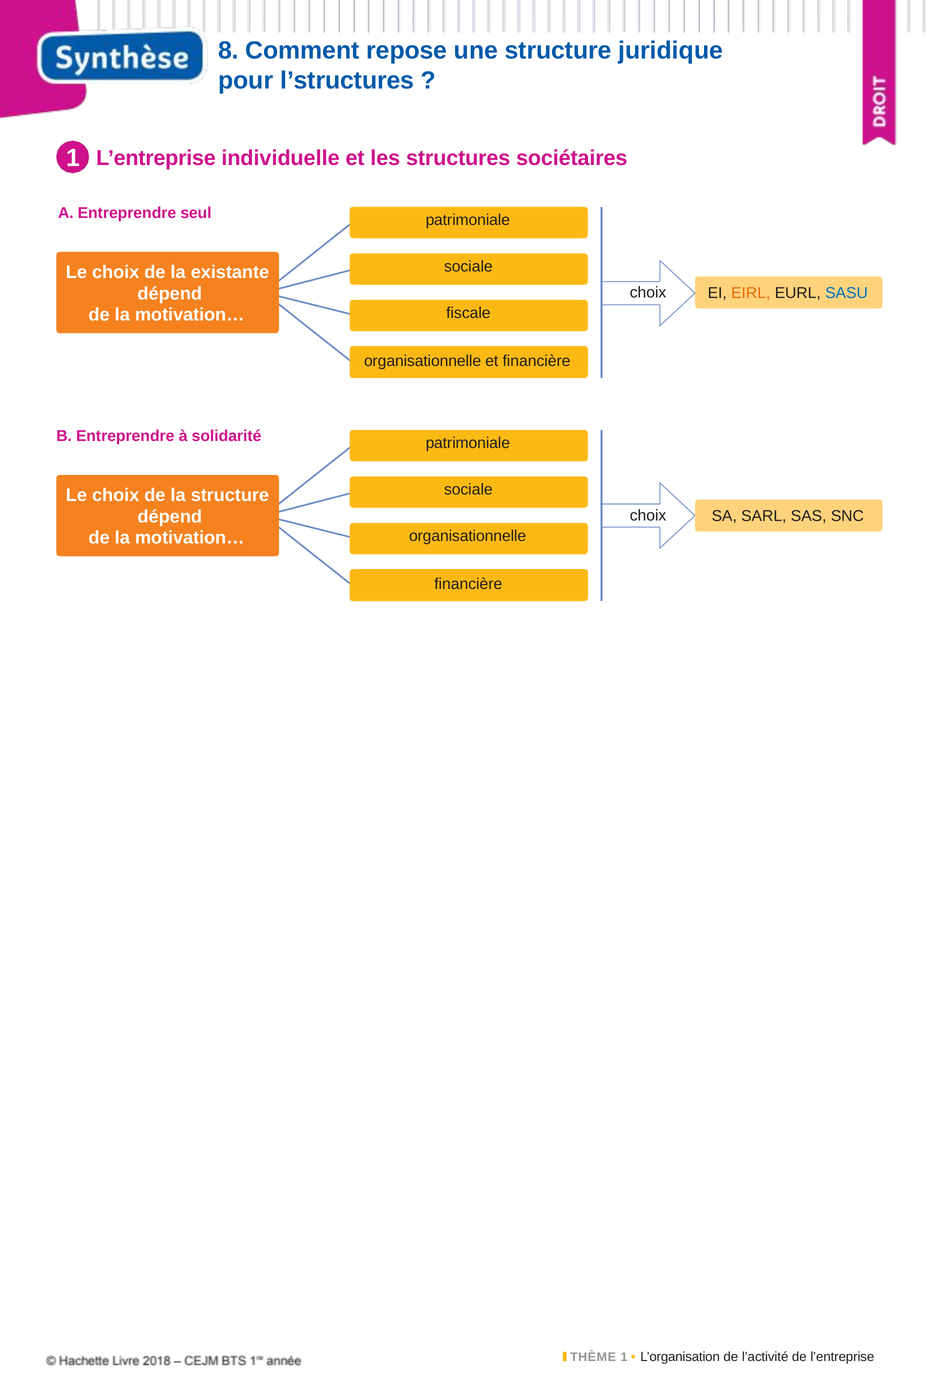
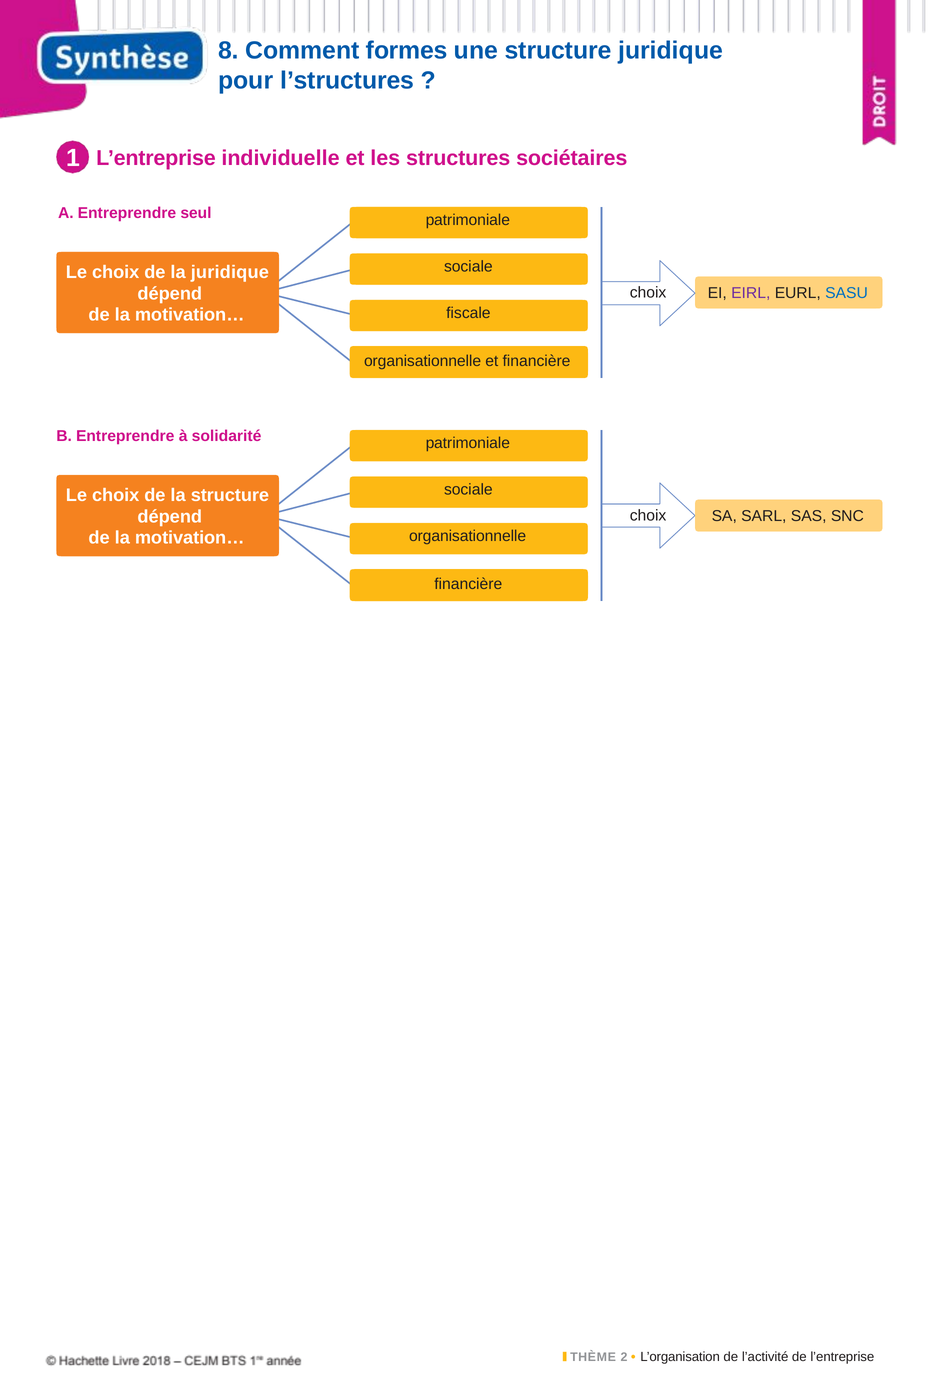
repose: repose -> formes
la existante: existante -> juridique
EIRL colour: orange -> purple
THÈME 1: 1 -> 2
